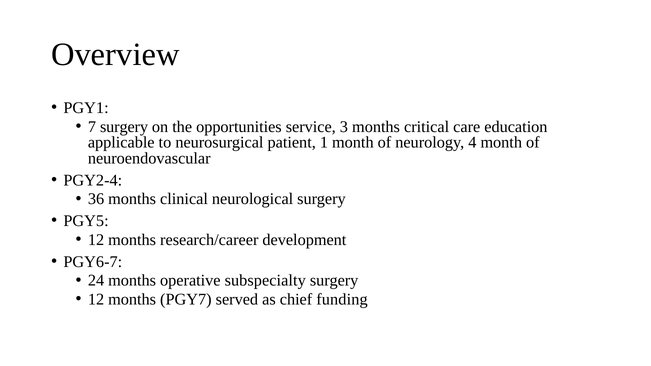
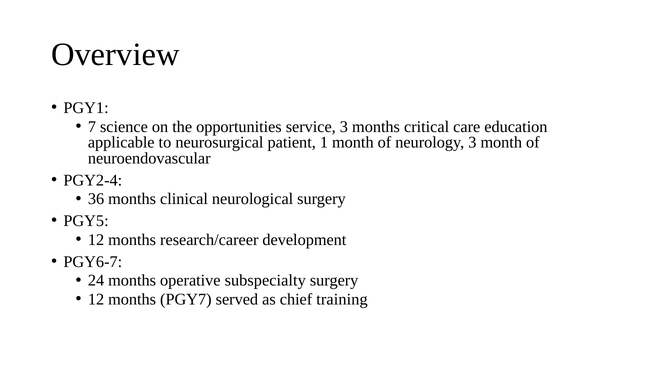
7 surgery: surgery -> science
neurology 4: 4 -> 3
funding: funding -> training
